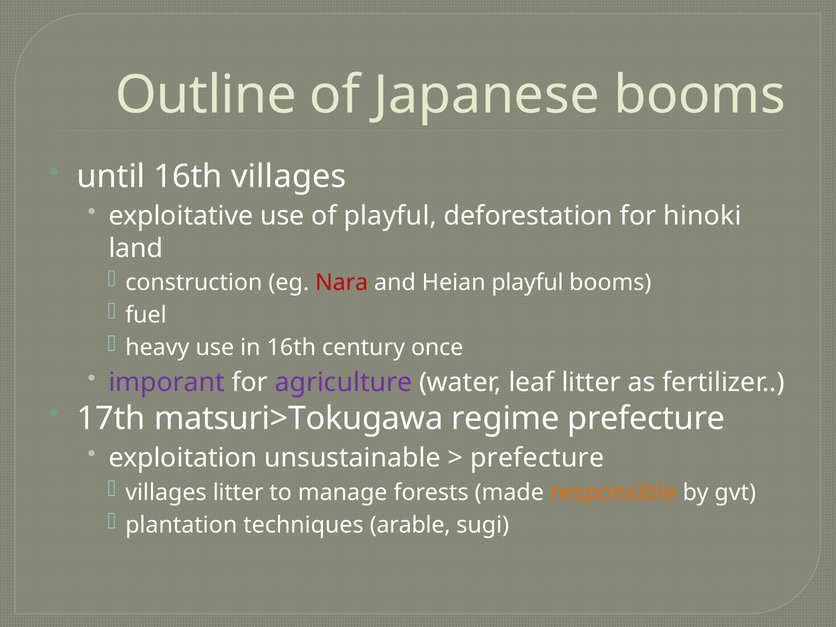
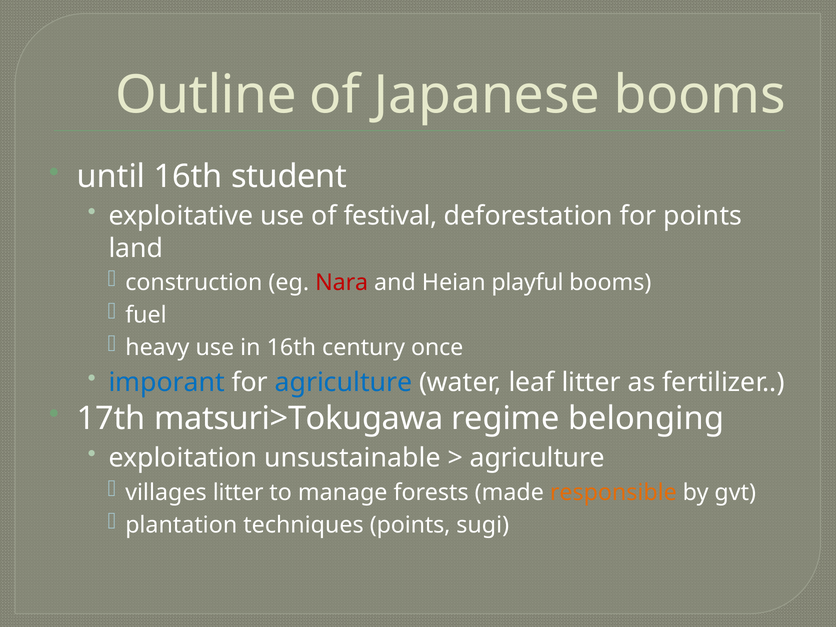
16th villages: villages -> student
of playful: playful -> festival
for hinoki: hinoki -> points
imporant colour: purple -> blue
agriculture at (343, 382) colour: purple -> blue
regime prefecture: prefecture -> belonging
prefecture at (537, 458): prefecture -> agriculture
techniques arable: arable -> points
